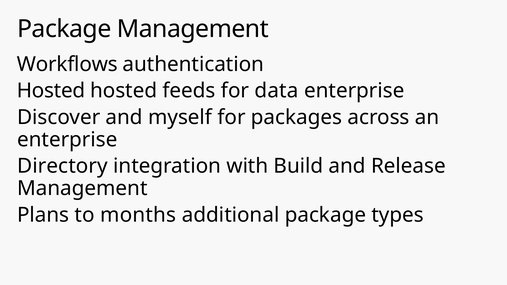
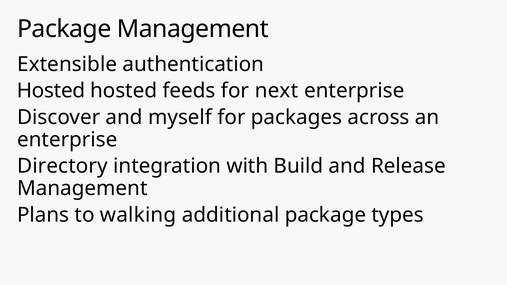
Workflows: Workflows -> Extensible
data: data -> next
months: months -> walking
